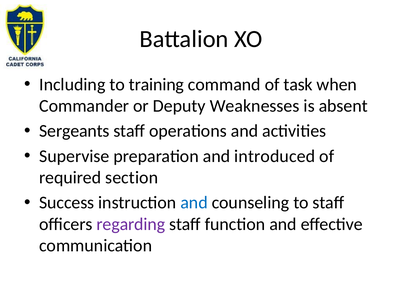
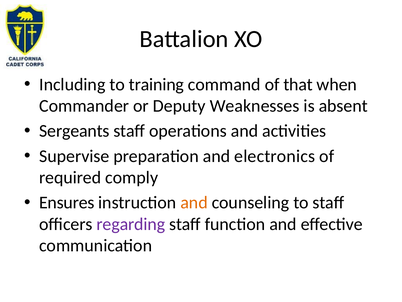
task: task -> that
introduced: introduced -> electronics
section: section -> comply
Success: Success -> Ensures
and at (194, 202) colour: blue -> orange
